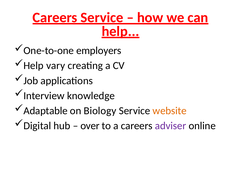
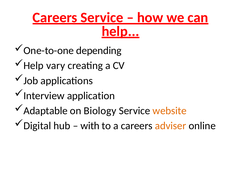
employers: employers -> depending
knowledge: knowledge -> application
over: over -> with
adviser colour: purple -> orange
